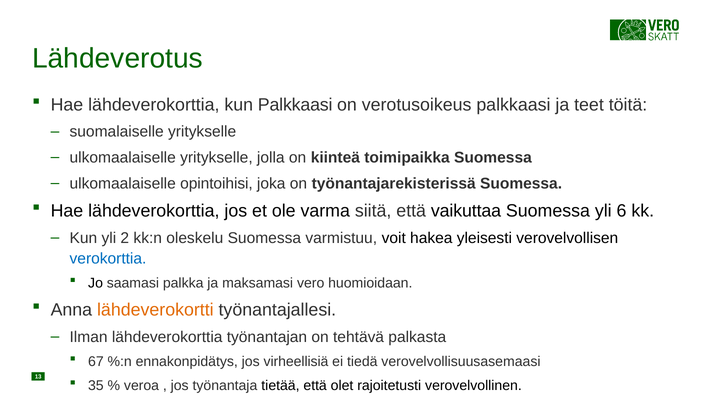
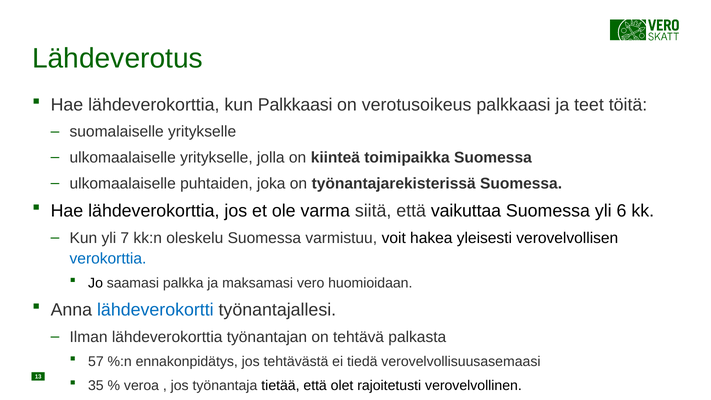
opintoihisi: opintoihisi -> puhtaiden
2: 2 -> 7
lähdeverokortti colour: orange -> blue
67: 67 -> 57
virheellisiä: virheellisiä -> tehtävästä
